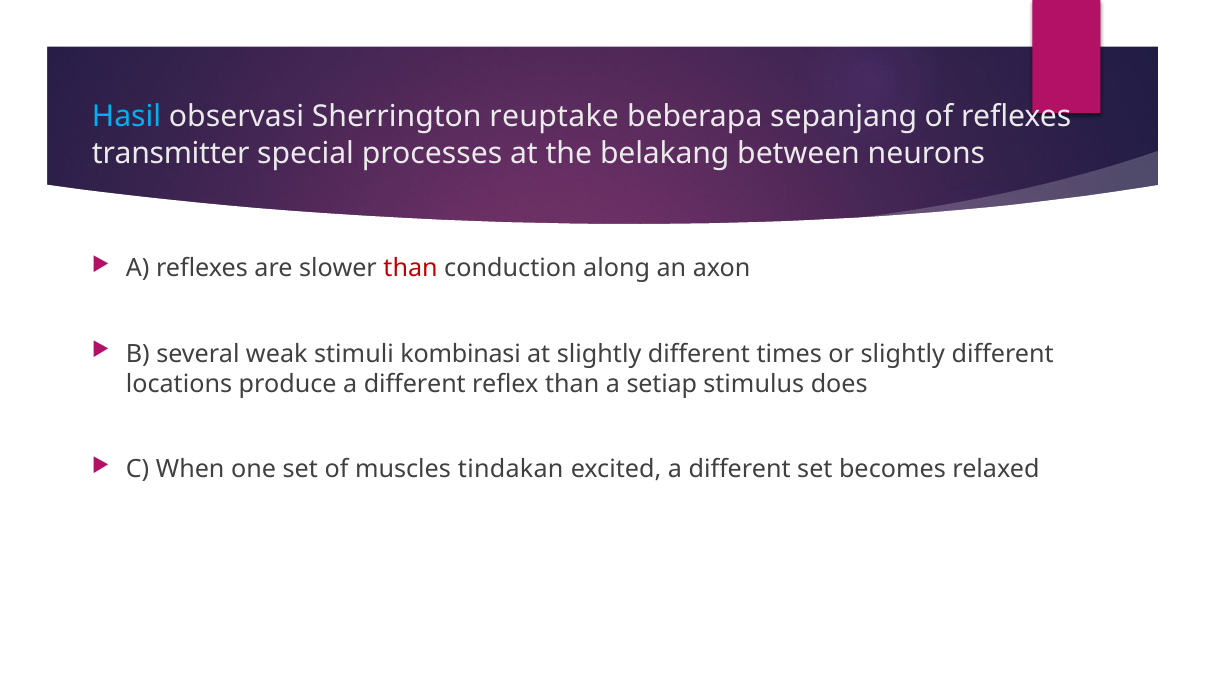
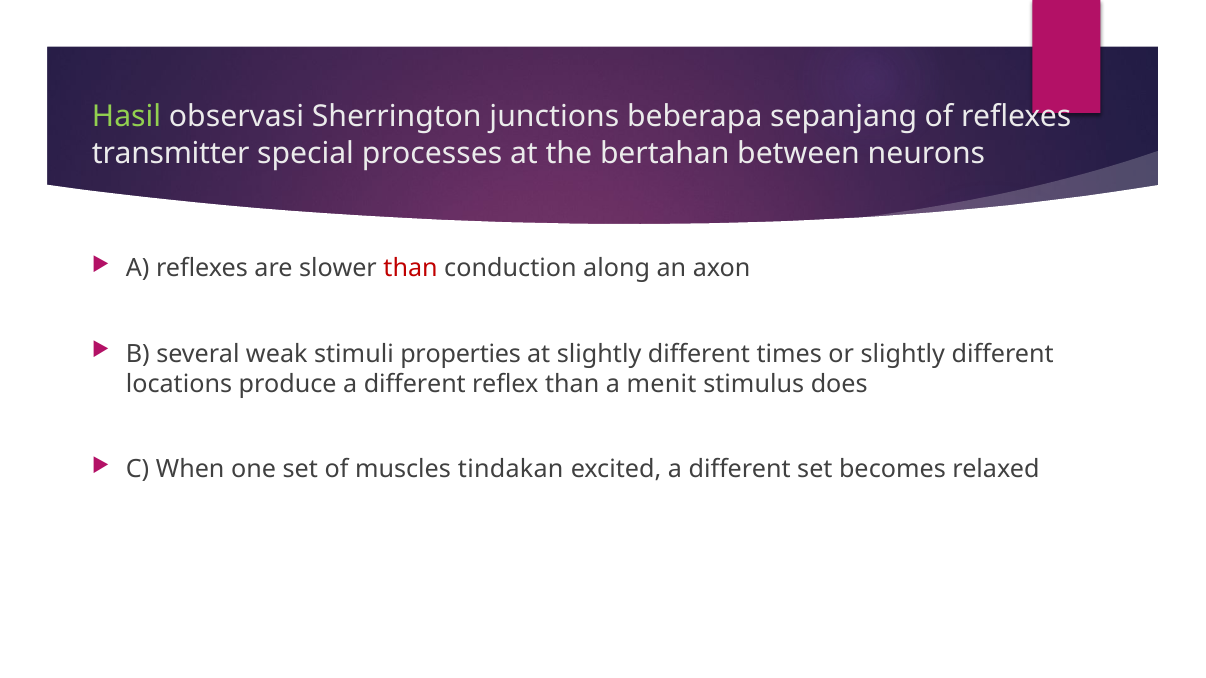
Hasil colour: light blue -> light green
reuptake: reuptake -> junctions
belakang: belakang -> bertahan
kombinasi: kombinasi -> properties
setiap: setiap -> menit
